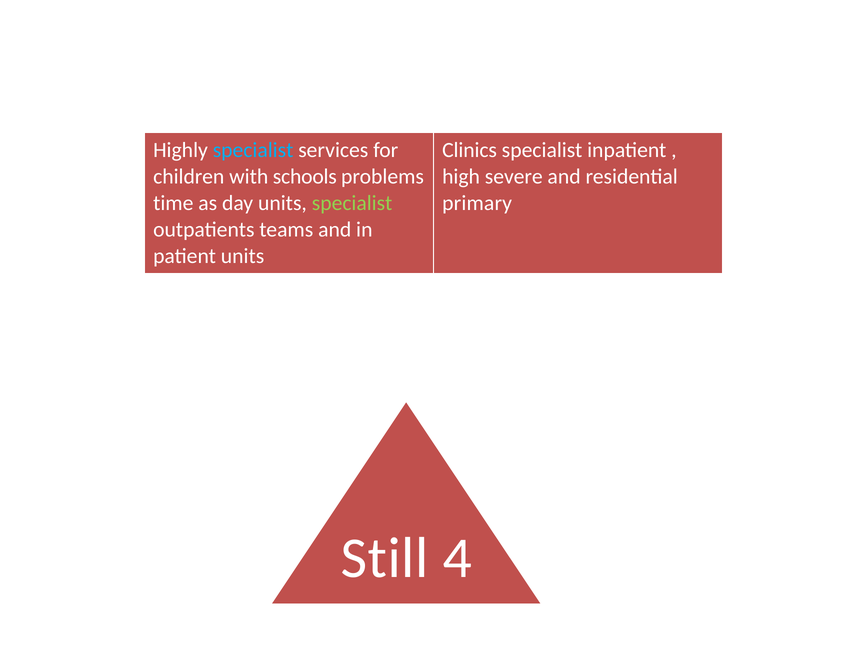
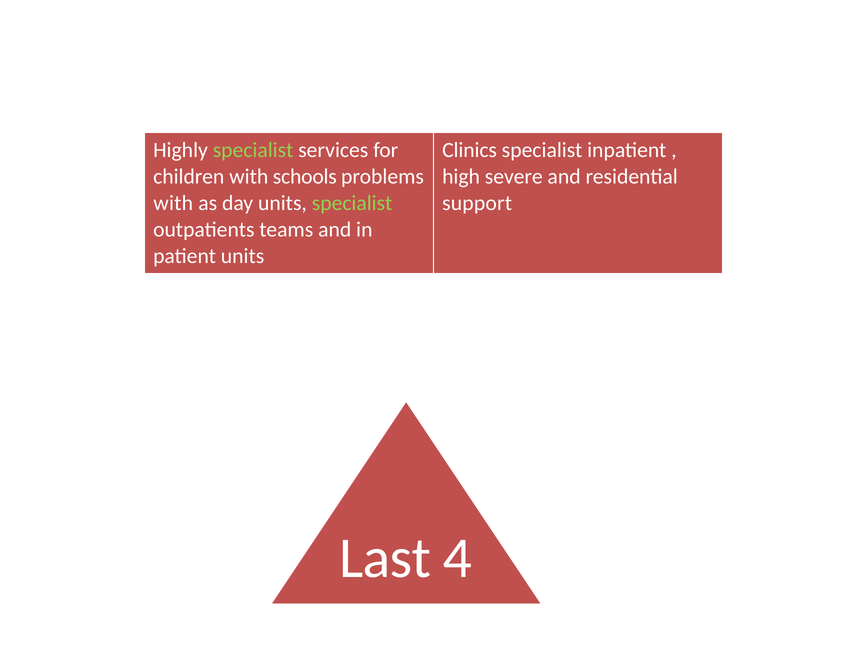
specialist at (253, 150) colour: light blue -> light green
time at (173, 203): time -> with
primary: primary -> support
Still: Still -> Last
